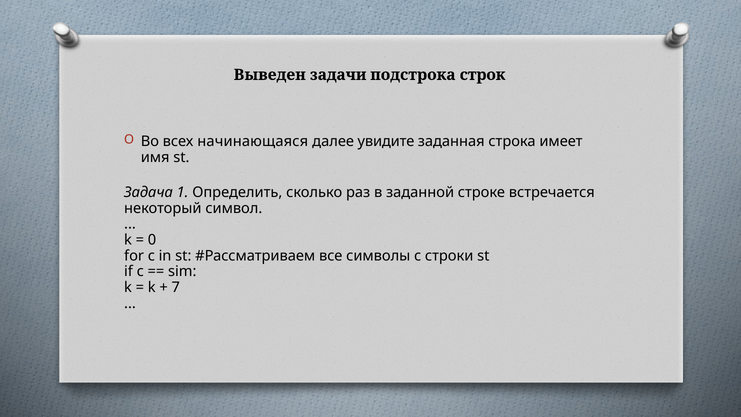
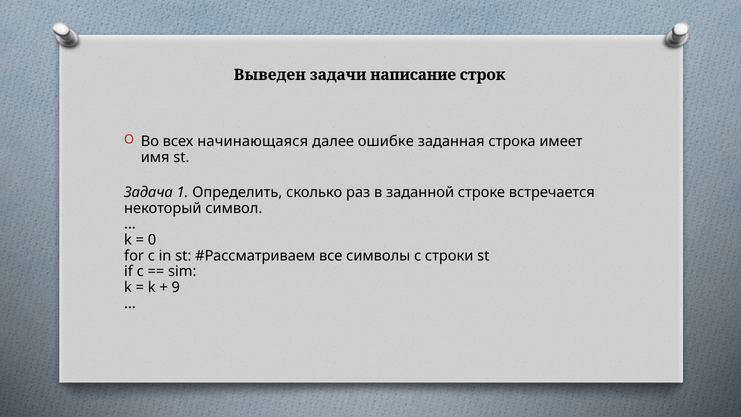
подстрока: подстрока -> написание
увидите: увидите -> ошибке
7: 7 -> 9
